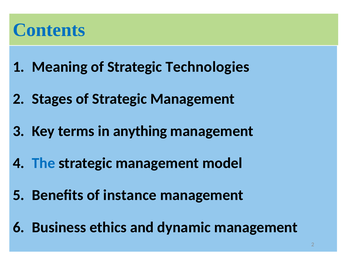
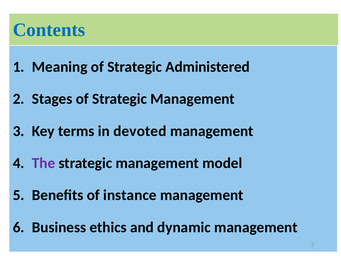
Technologies: Technologies -> Administered
anything: anything -> devoted
The colour: blue -> purple
